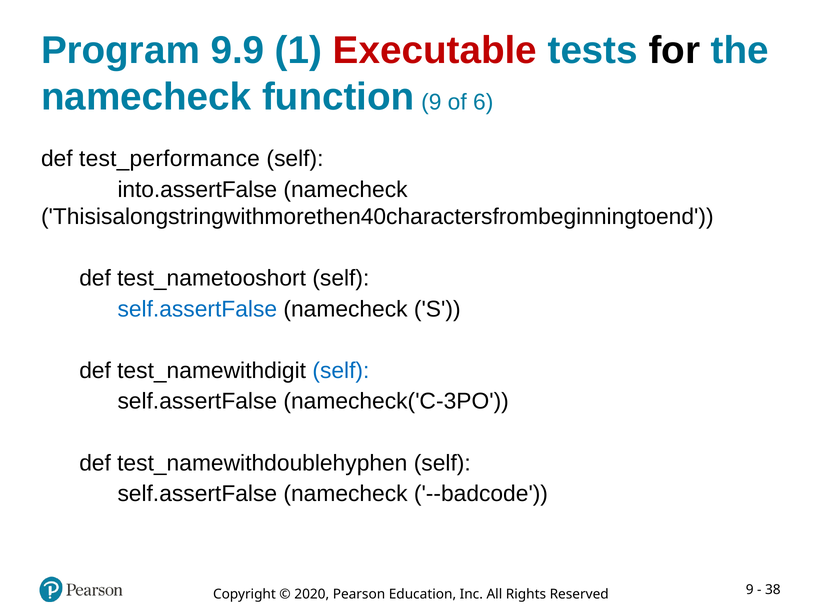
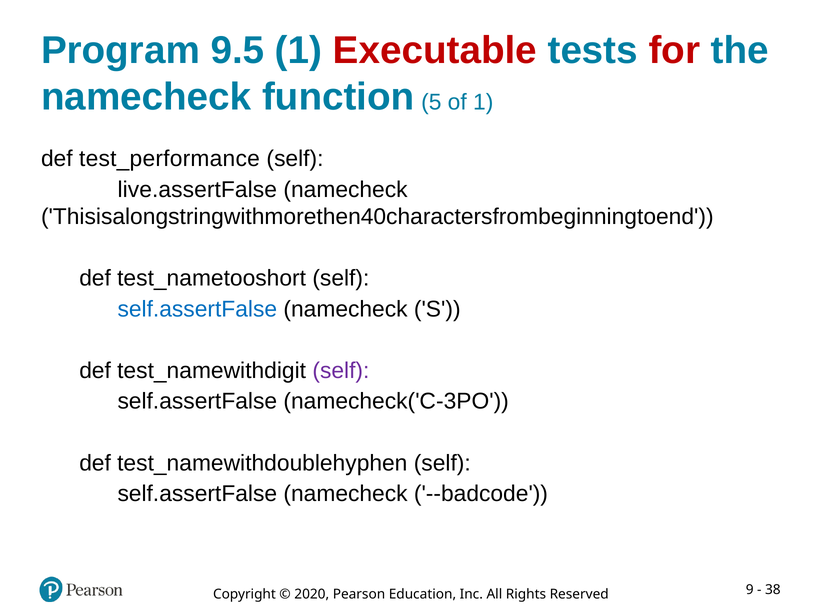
9.9: 9.9 -> 9.5
for colour: black -> red
function 9: 9 -> 5
of 6: 6 -> 1
into.assertFalse: into.assertFalse -> live.assertFalse
self at (341, 371) colour: blue -> purple
